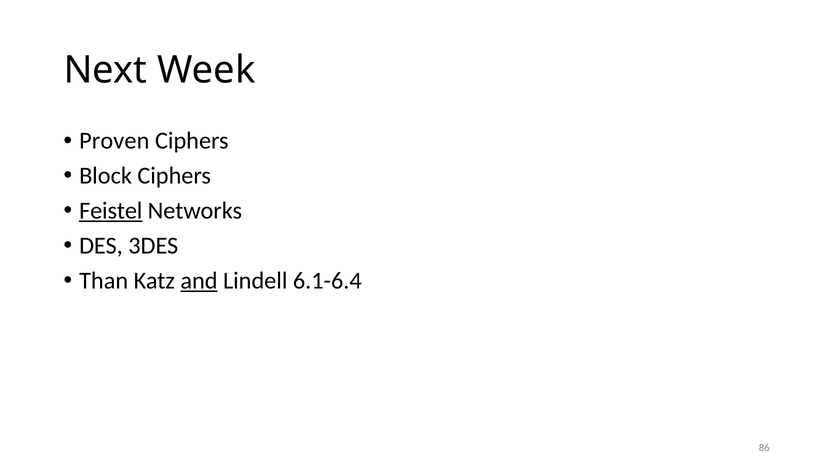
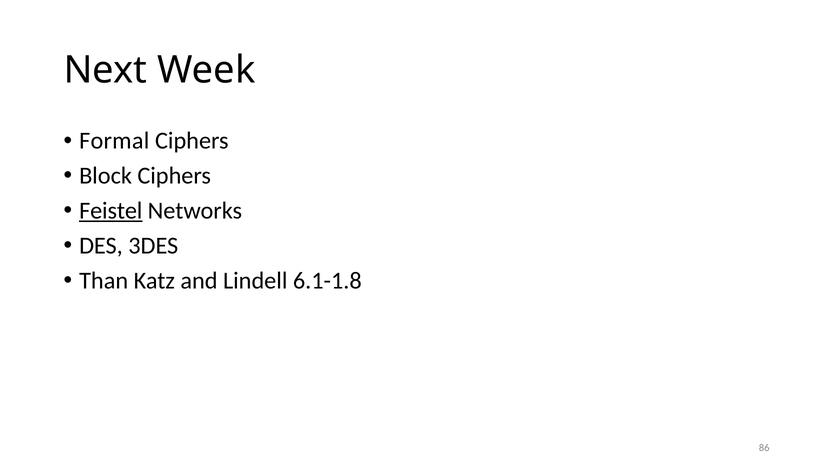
Proven: Proven -> Formal
and underline: present -> none
6.1-6.4: 6.1-6.4 -> 6.1-1.8
